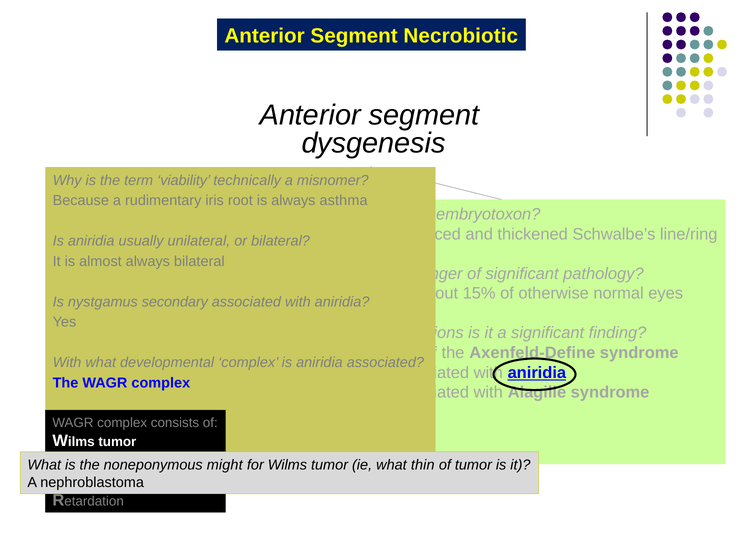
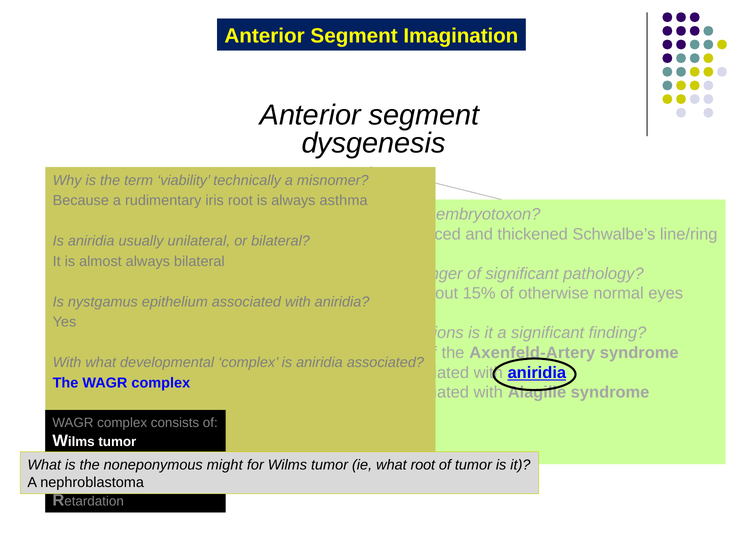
Necrobiotic: Necrobiotic -> Imagination
secondary: secondary -> epithelium
Axenfeld-Define: Axenfeld-Define -> Axenfeld-Artery
what thin: thin -> root
